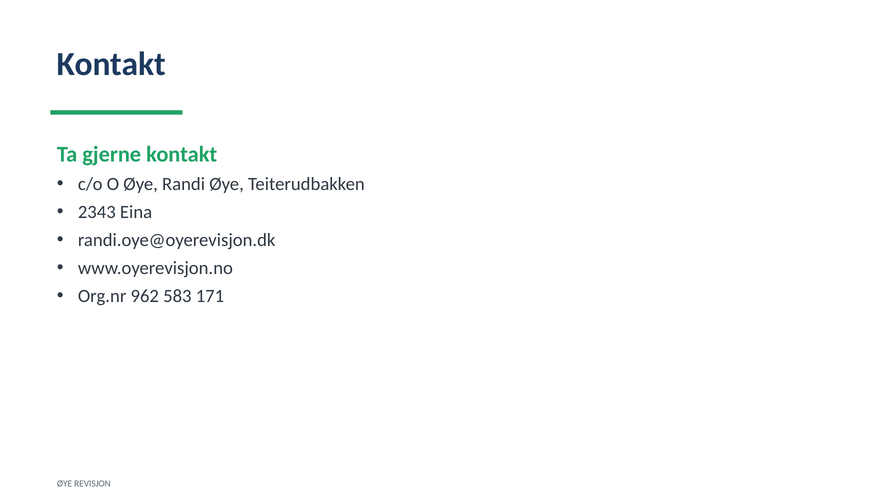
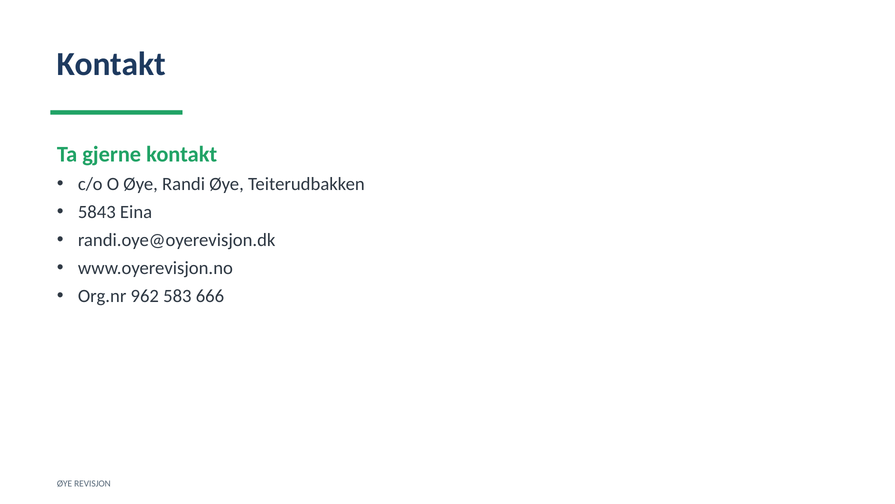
2343: 2343 -> 5843
171: 171 -> 666
